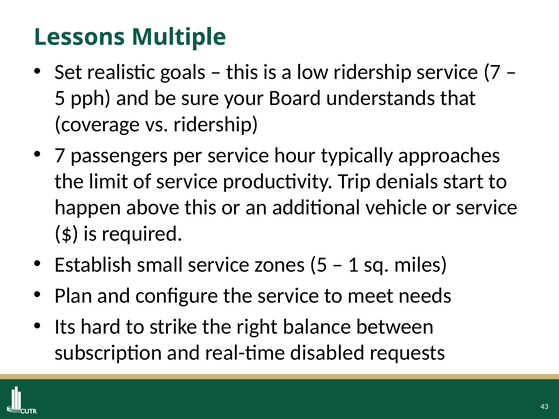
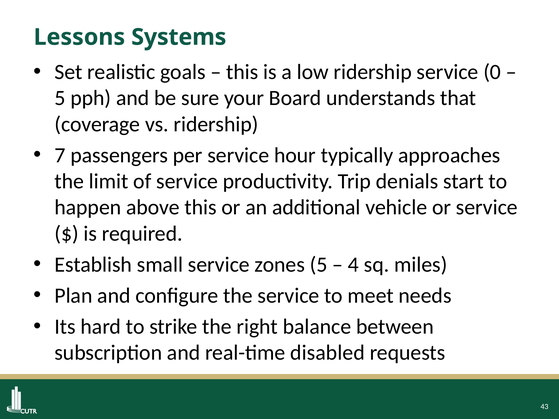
Multiple: Multiple -> Systems
service 7: 7 -> 0
1: 1 -> 4
